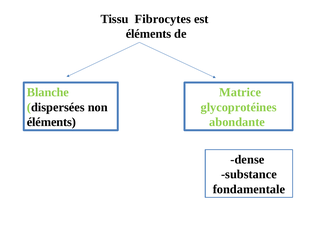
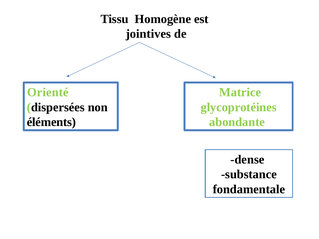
Fibrocytes: Fibrocytes -> Homogène
éléments at (148, 34): éléments -> jointives
Blanche: Blanche -> Orienté
